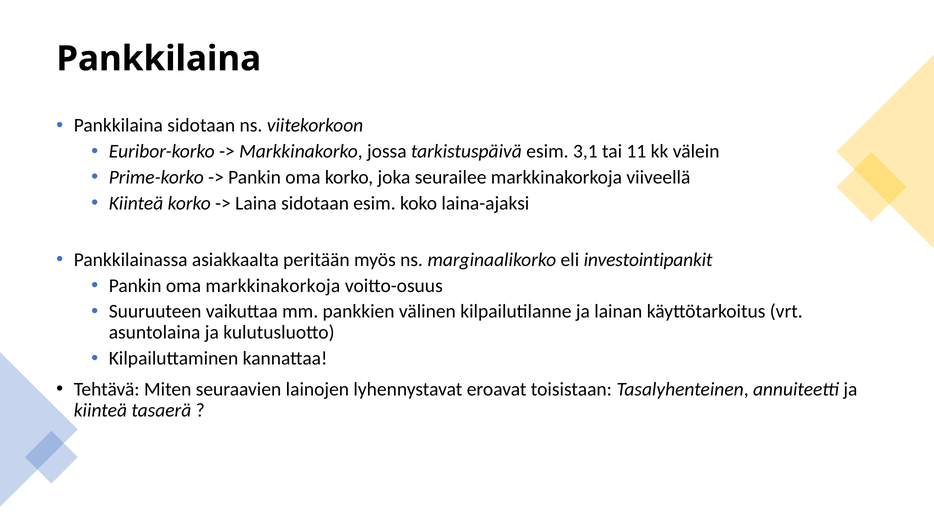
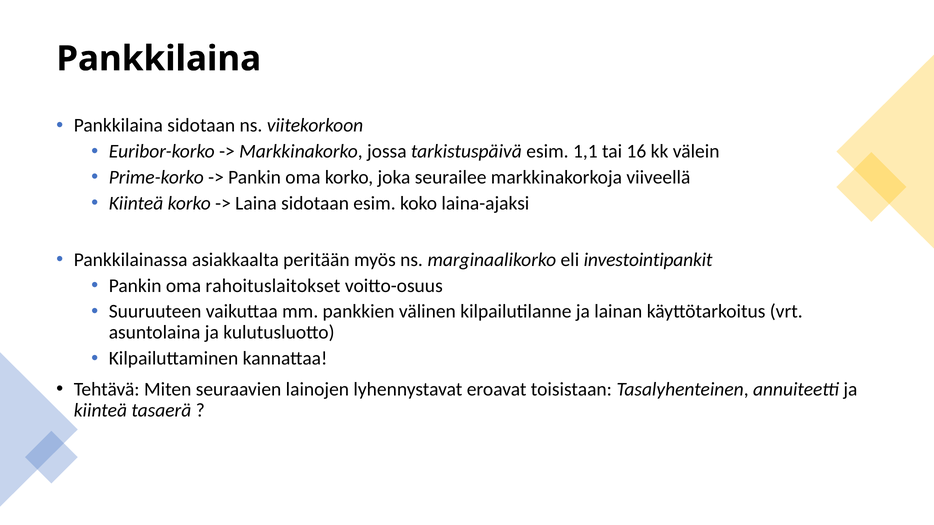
3,1: 3,1 -> 1,1
11: 11 -> 16
oma markkinakorkoja: markkinakorkoja -> rahoituslaitokset
